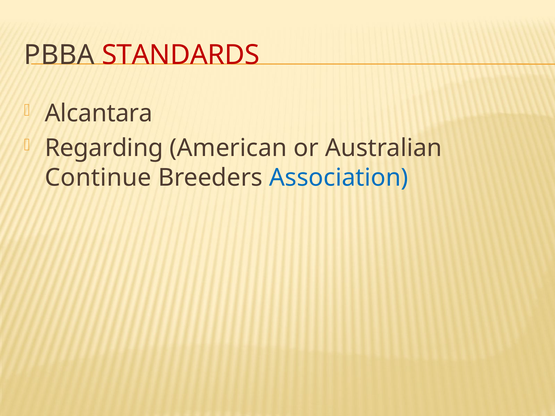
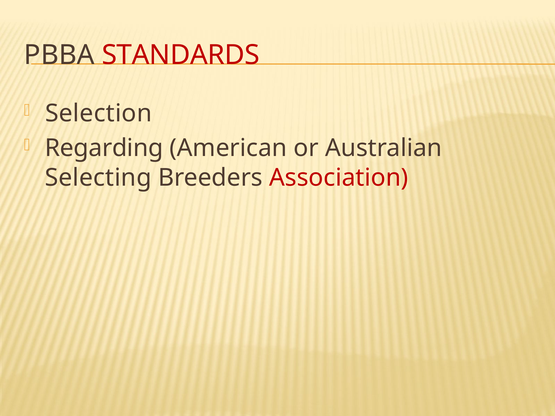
Alcantara: Alcantara -> Selection
Continue: Continue -> Selecting
Association colour: blue -> red
